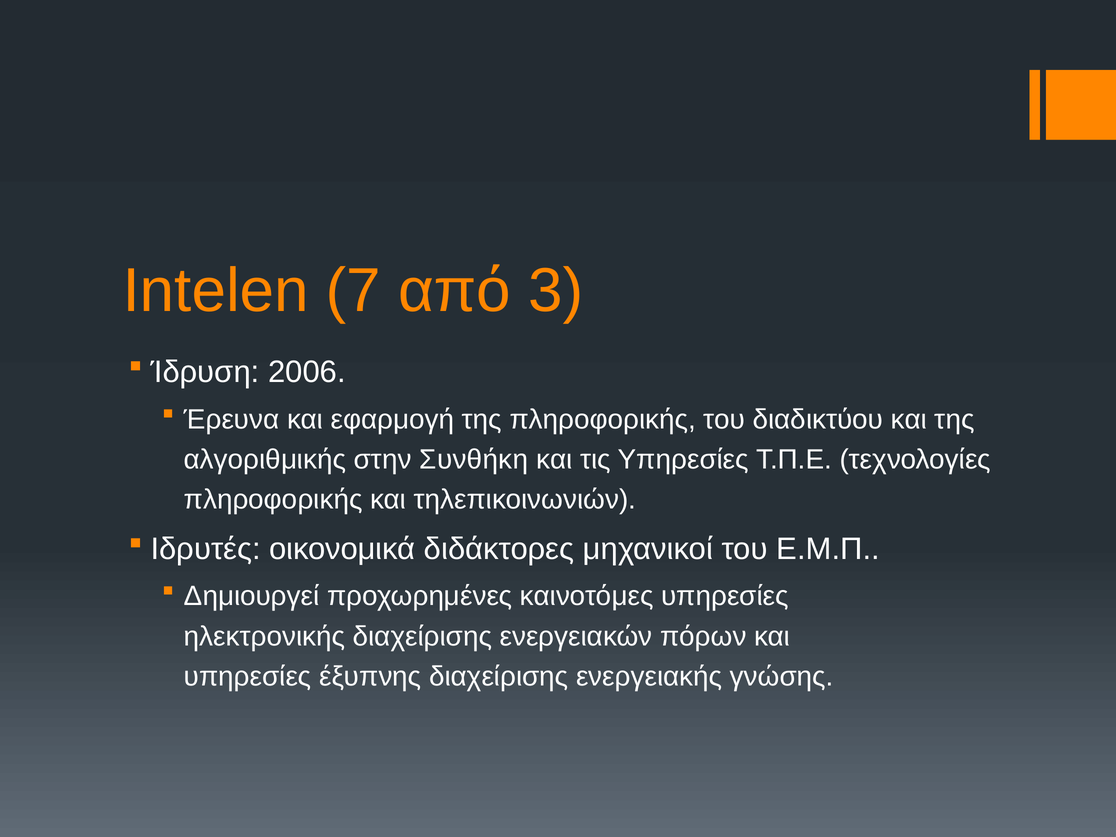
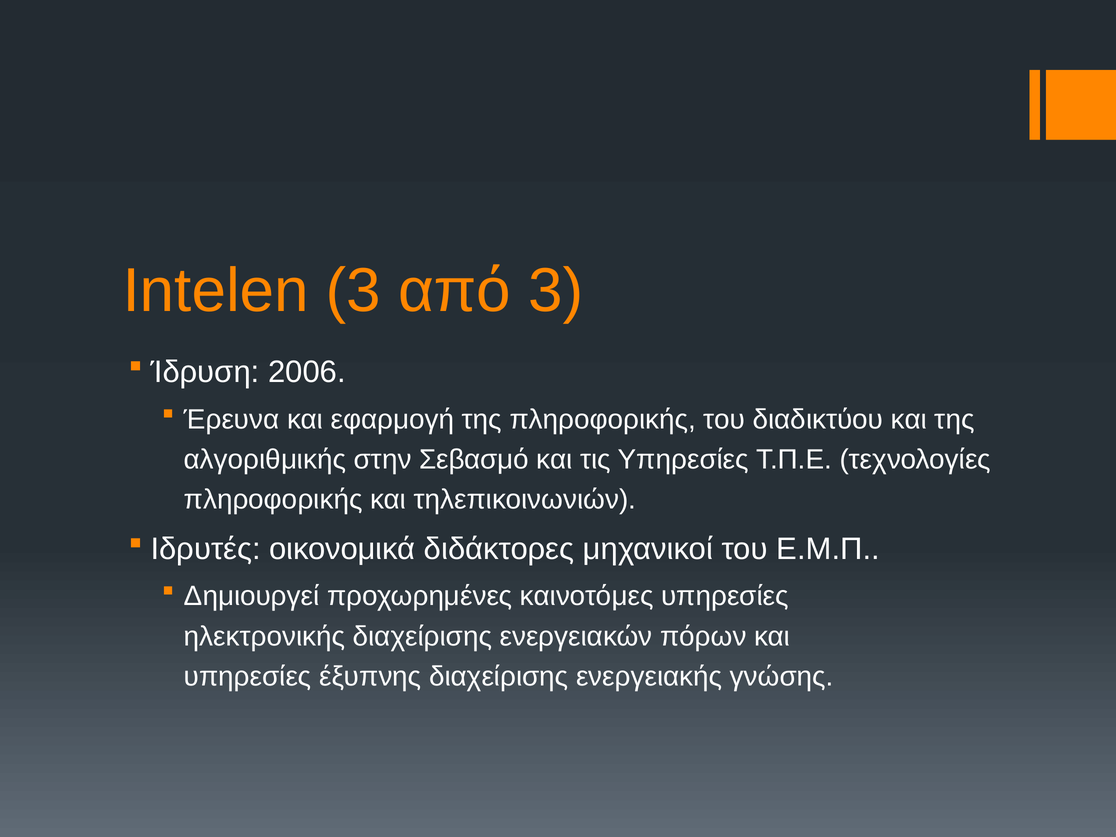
Intelen 7: 7 -> 3
Συνθήκη: Συνθήκη -> Σεβασμό
